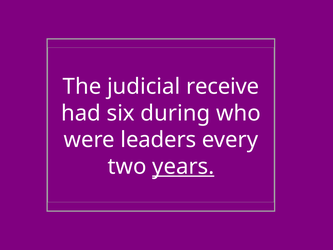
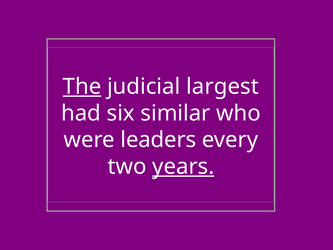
The underline: none -> present
receive: receive -> largest
during: during -> similar
